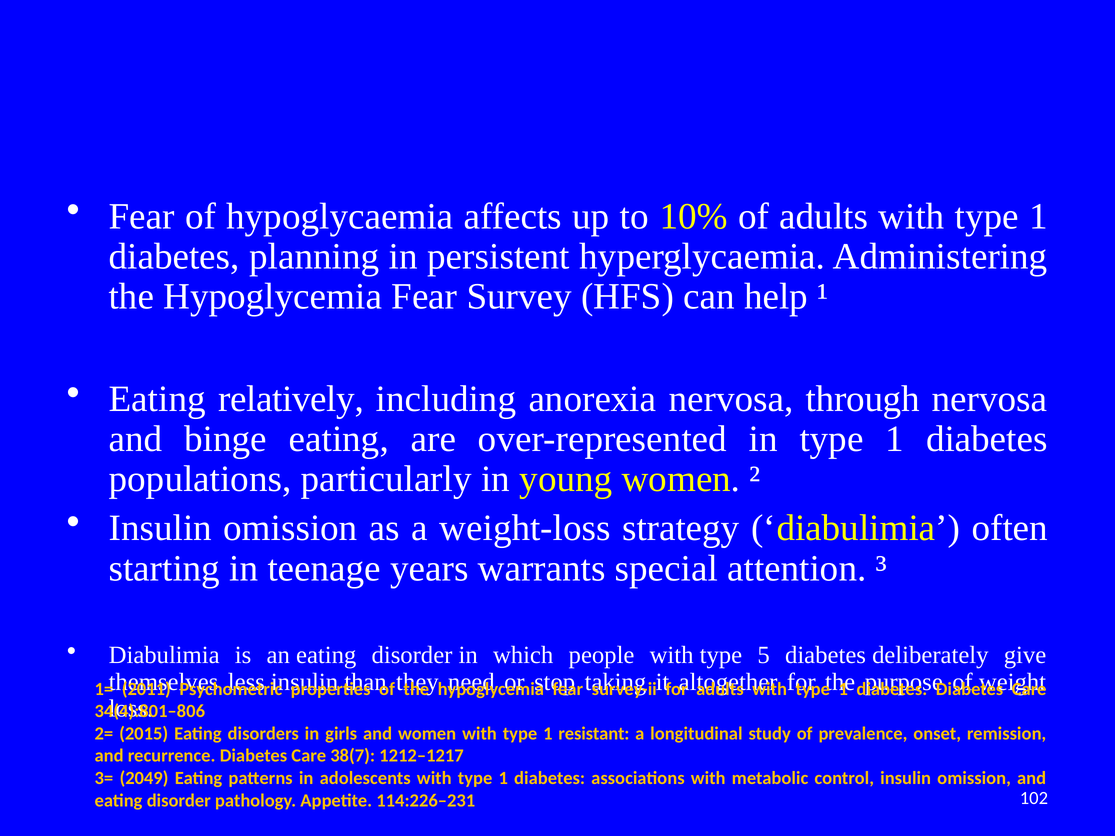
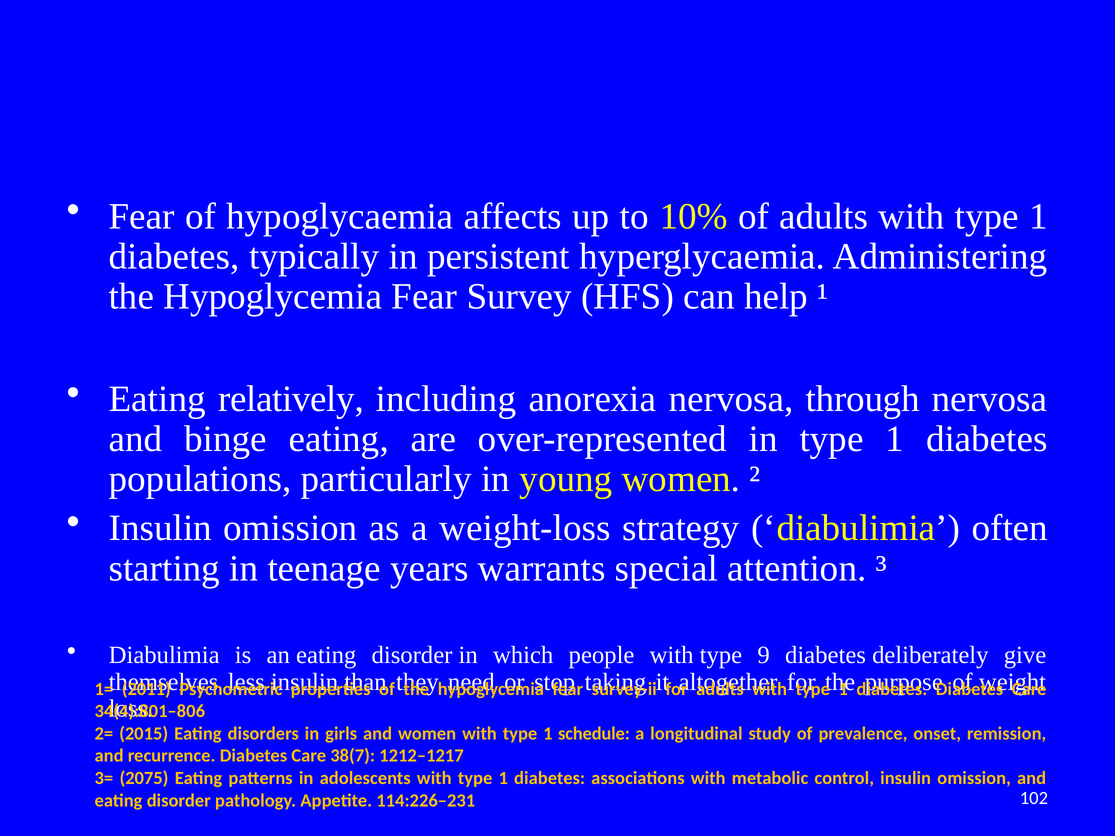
planning: planning -> typically
5: 5 -> 9
resistant: resistant -> schedule
2049: 2049 -> 2075
